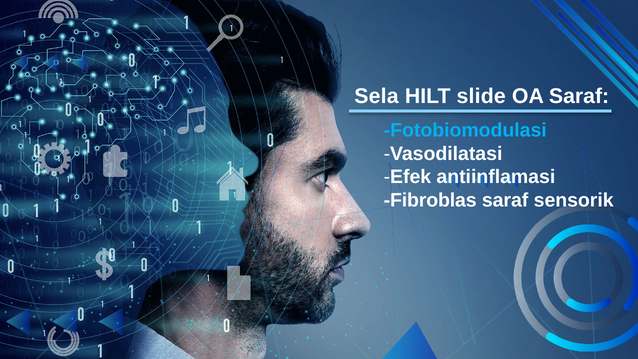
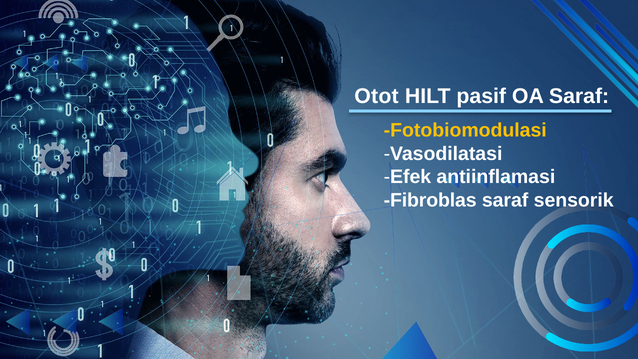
Sela: Sela -> Otot
slide: slide -> pasif
Fotobiomodulasi colour: light blue -> yellow
